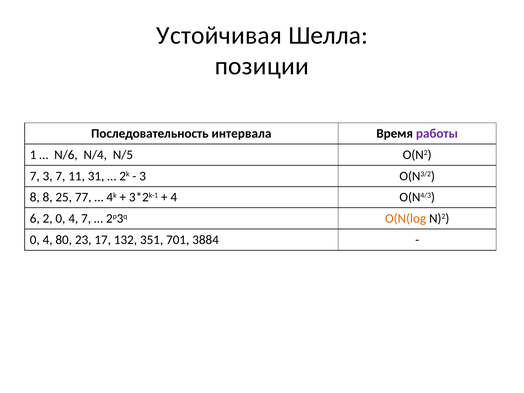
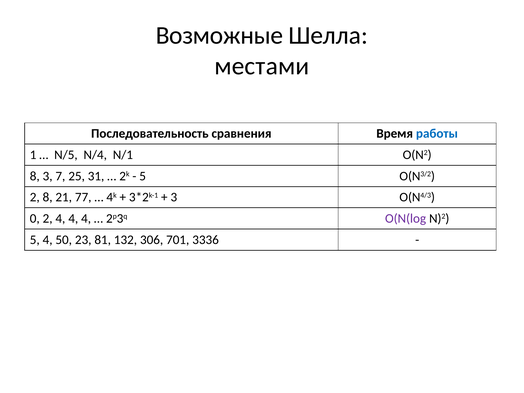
Устойчивая: Устойчивая -> Возможные
позиции: позиции -> местами
интервала: интервала -> сравнения
работы colour: purple -> blue
N/6: N/6 -> N/5
N/5: N/5 -> N/1
7 at (35, 176): 7 -> 8
11: 11 -> 25
3 at (143, 176): 3 -> 5
8 at (35, 197): 8 -> 2
25: 25 -> 21
4 at (174, 197): 4 -> 3
6: 6 -> 0
2 0: 0 -> 4
7 at (86, 219): 7 -> 4
O(N(log colour: orange -> purple
0 at (35, 240): 0 -> 5
80: 80 -> 50
17: 17 -> 81
351: 351 -> 306
3884: 3884 -> 3336
